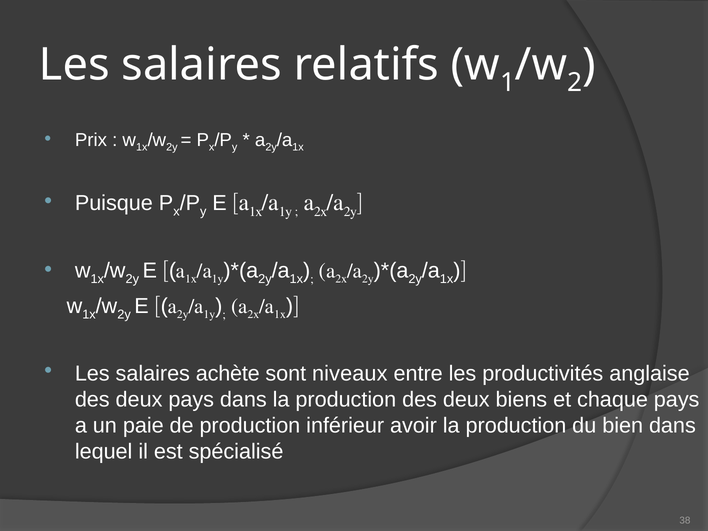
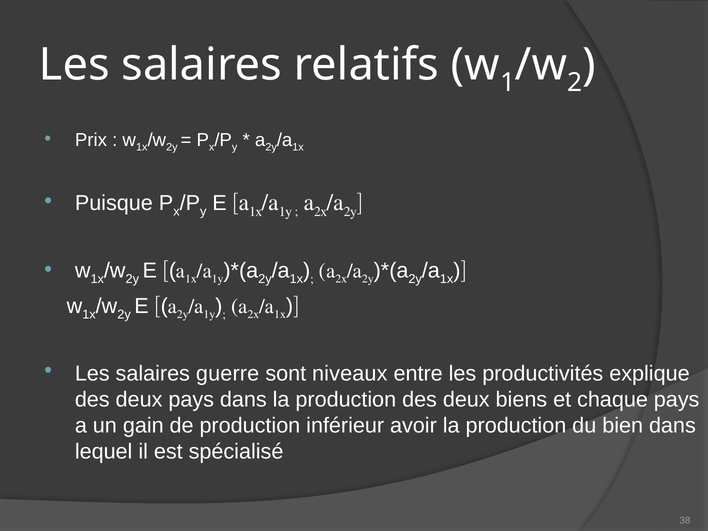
achète: achète -> guerre
anglaise: anglaise -> explique
paie: paie -> gain
